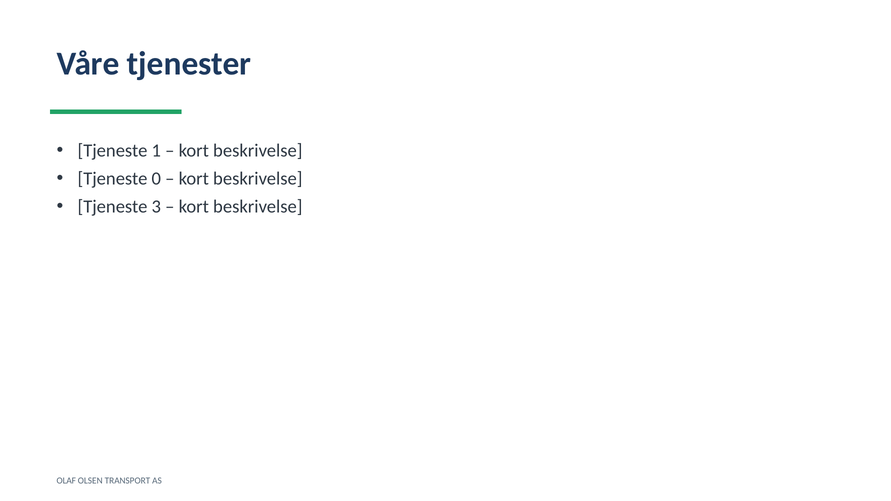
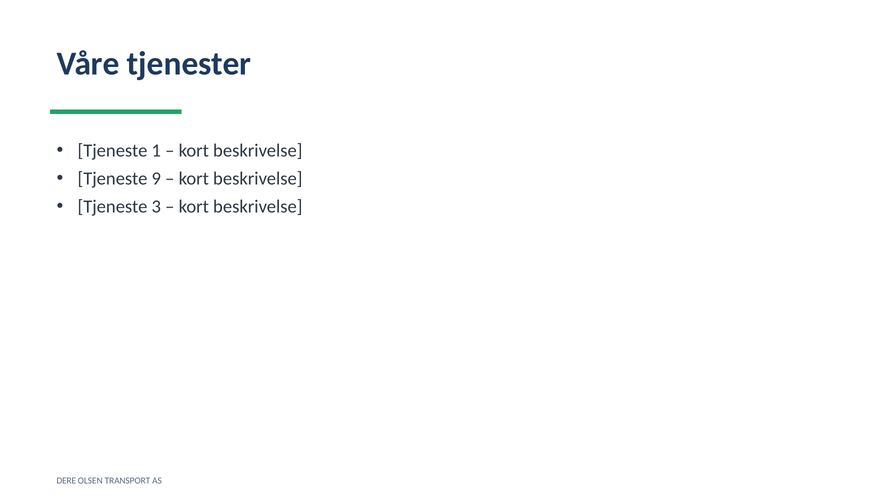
0: 0 -> 9
OLAF: OLAF -> DERE
